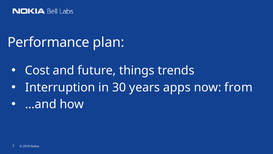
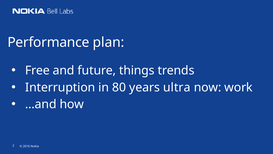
Cost: Cost -> Free
30: 30 -> 80
apps: apps -> ultra
from: from -> work
